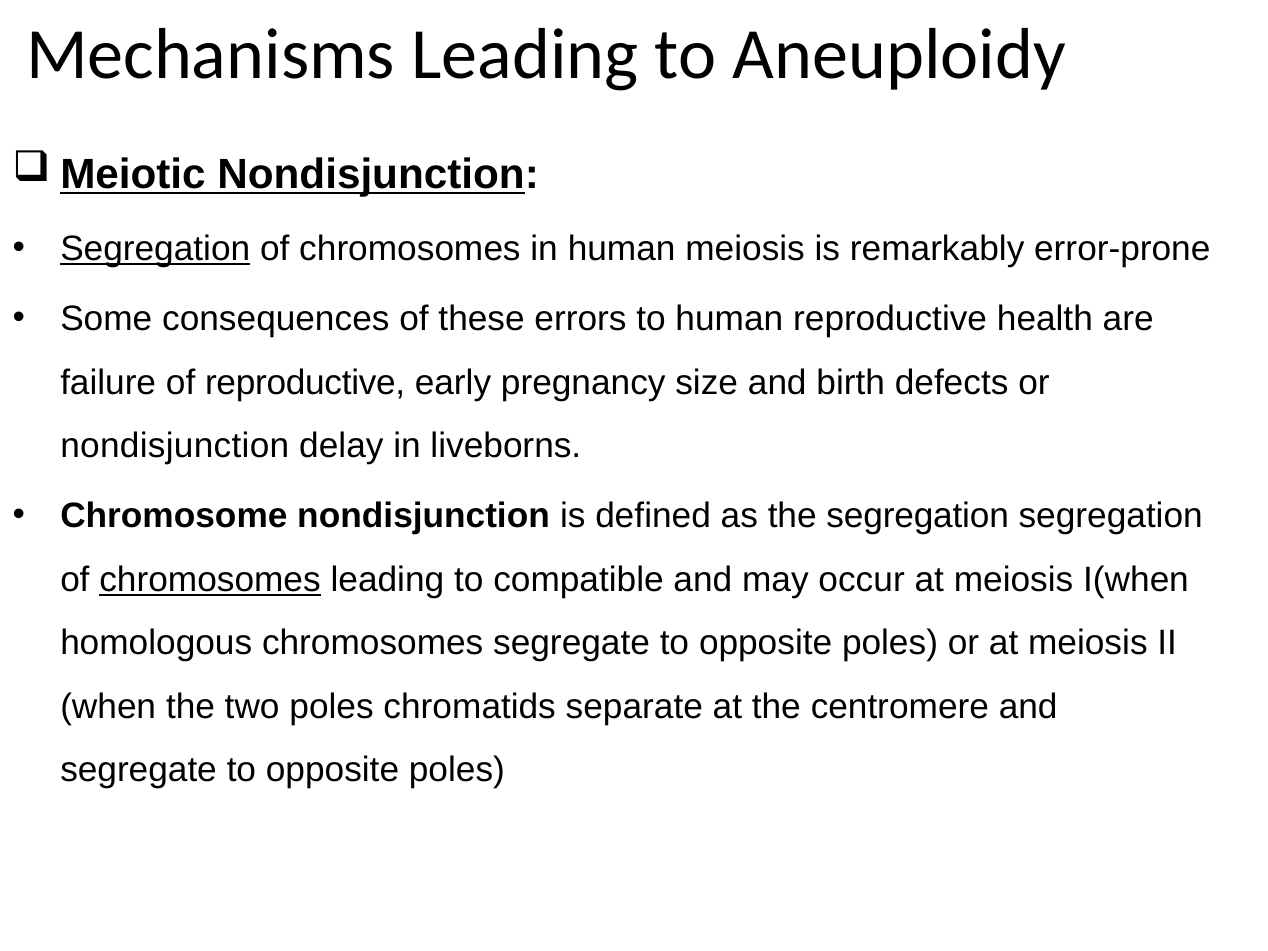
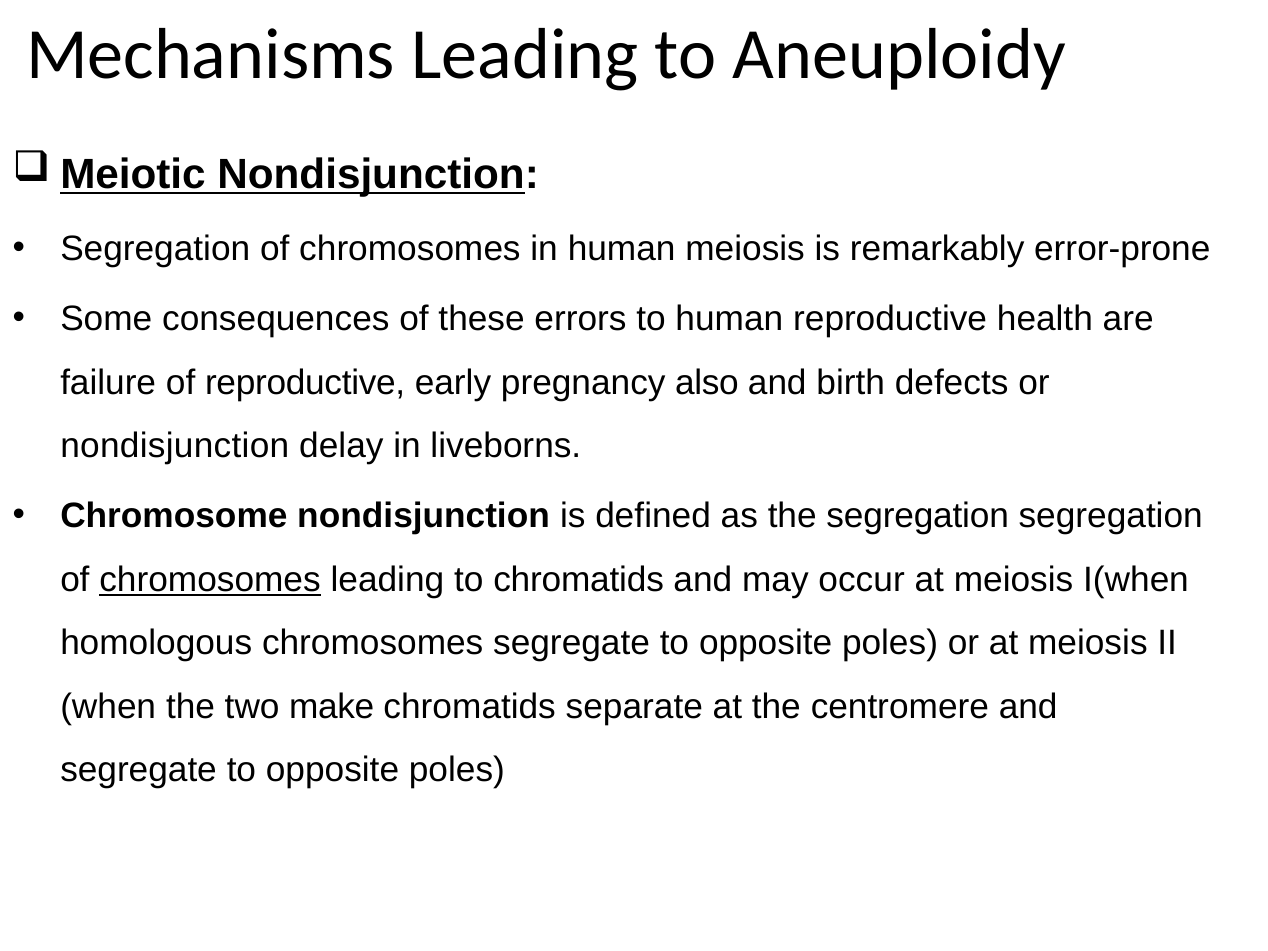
Segregation at (155, 249) underline: present -> none
size: size -> also
to compatible: compatible -> chromatids
two poles: poles -> make
